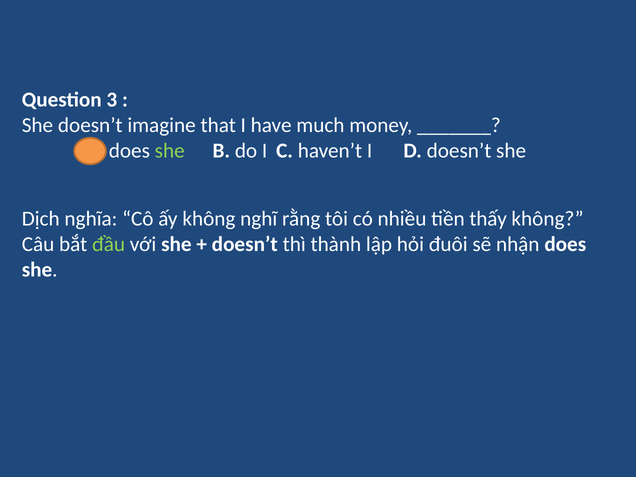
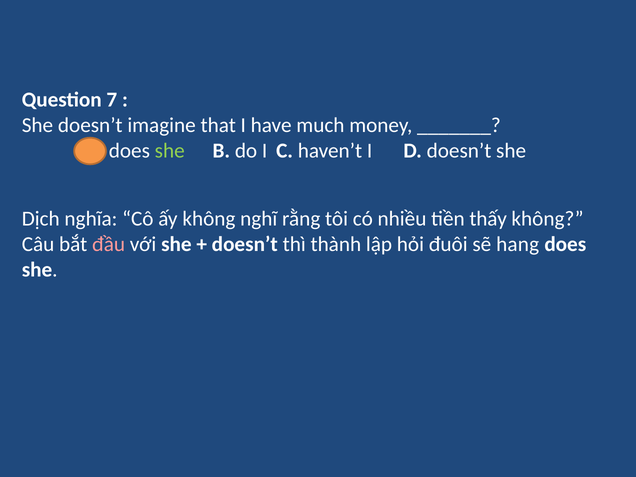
3: 3 -> 7
đầu colour: light green -> pink
nhận: nhận -> hang
